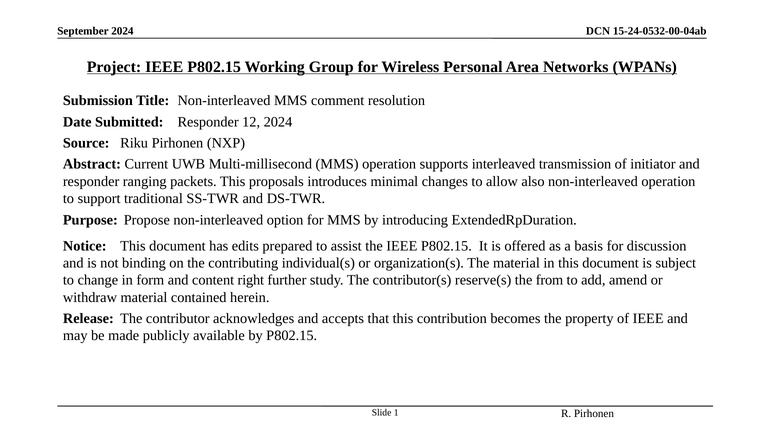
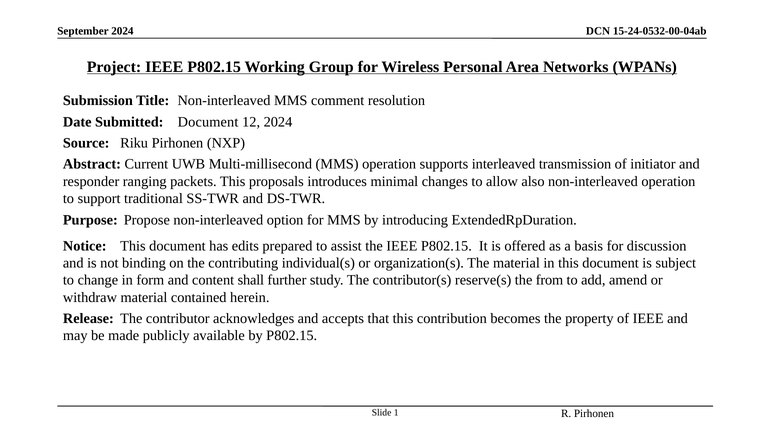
Submitted Responder: Responder -> Document
right: right -> shall
